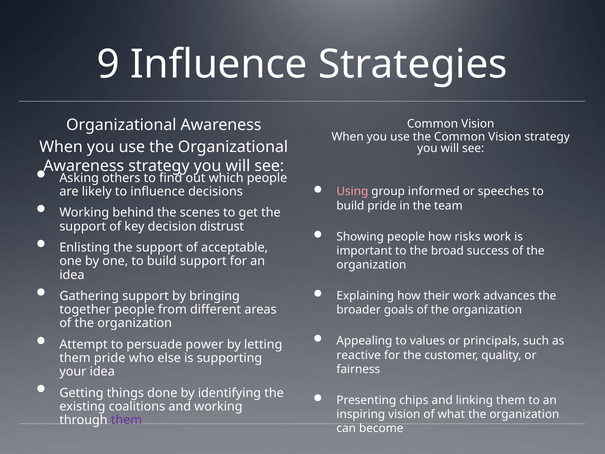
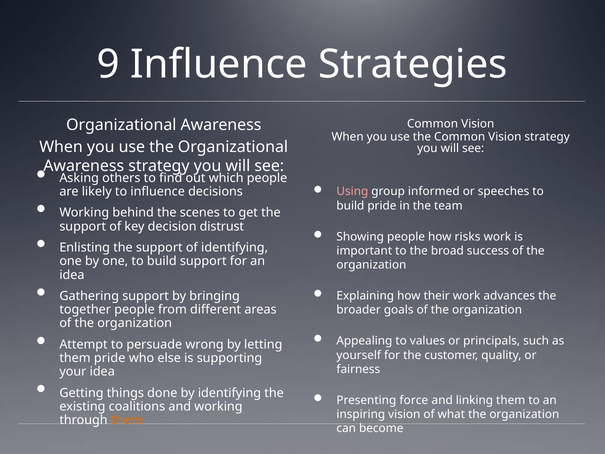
of acceptable: acceptable -> identifying
power: power -> wrong
reactive: reactive -> yourself
chips: chips -> force
them at (126, 420) colour: purple -> orange
